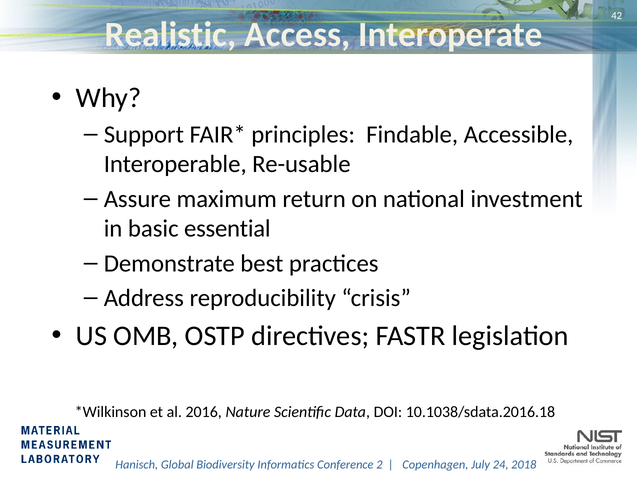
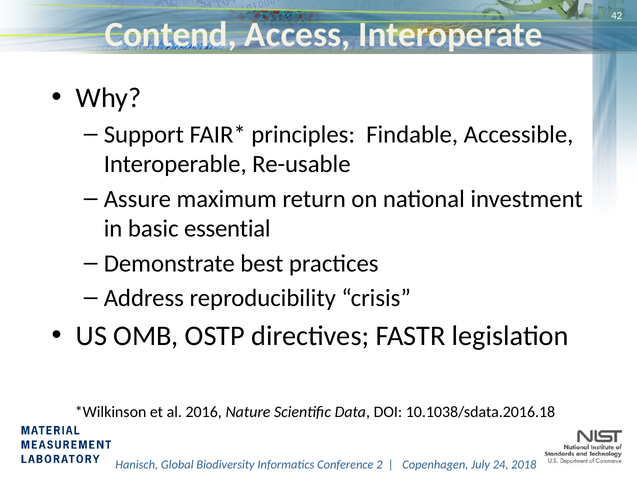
Realistic: Realistic -> Contend
